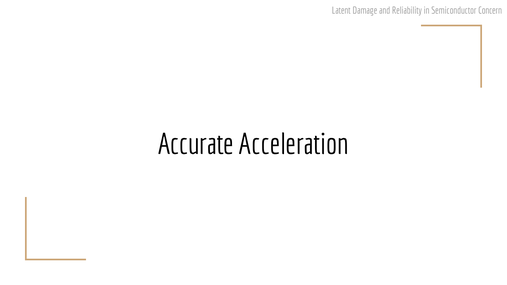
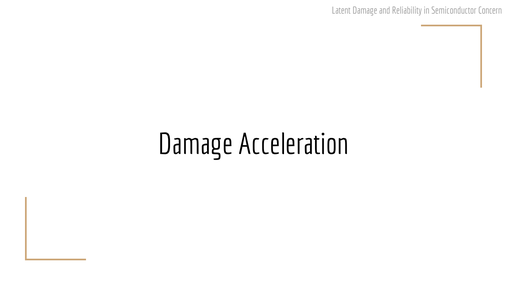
Accurate at (196, 145): Accurate -> Damage
